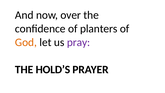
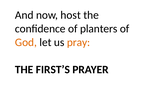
over: over -> host
pray colour: purple -> orange
HOLD’S: HOLD’S -> FIRST’S
